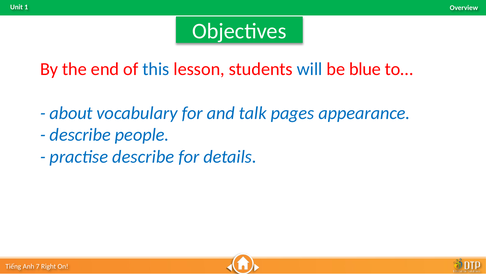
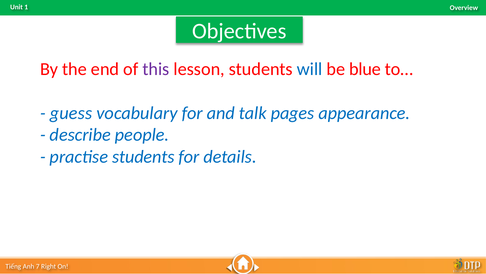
this colour: blue -> purple
about: about -> guess
practise describe: describe -> students
